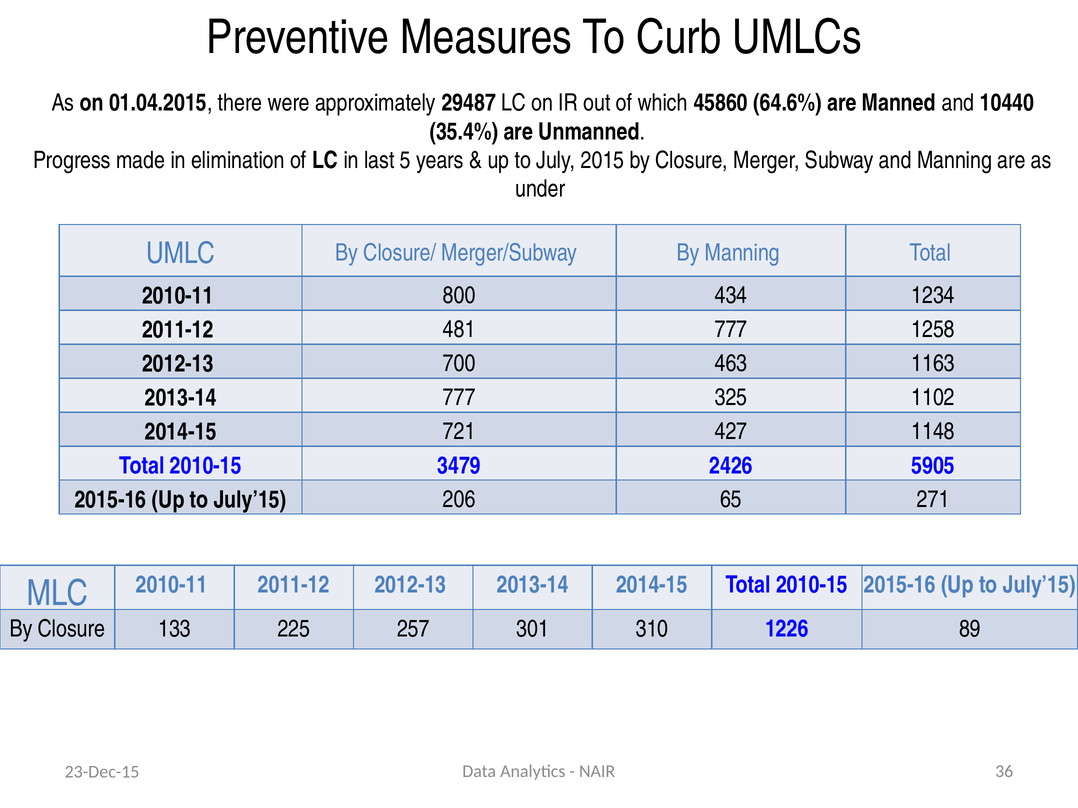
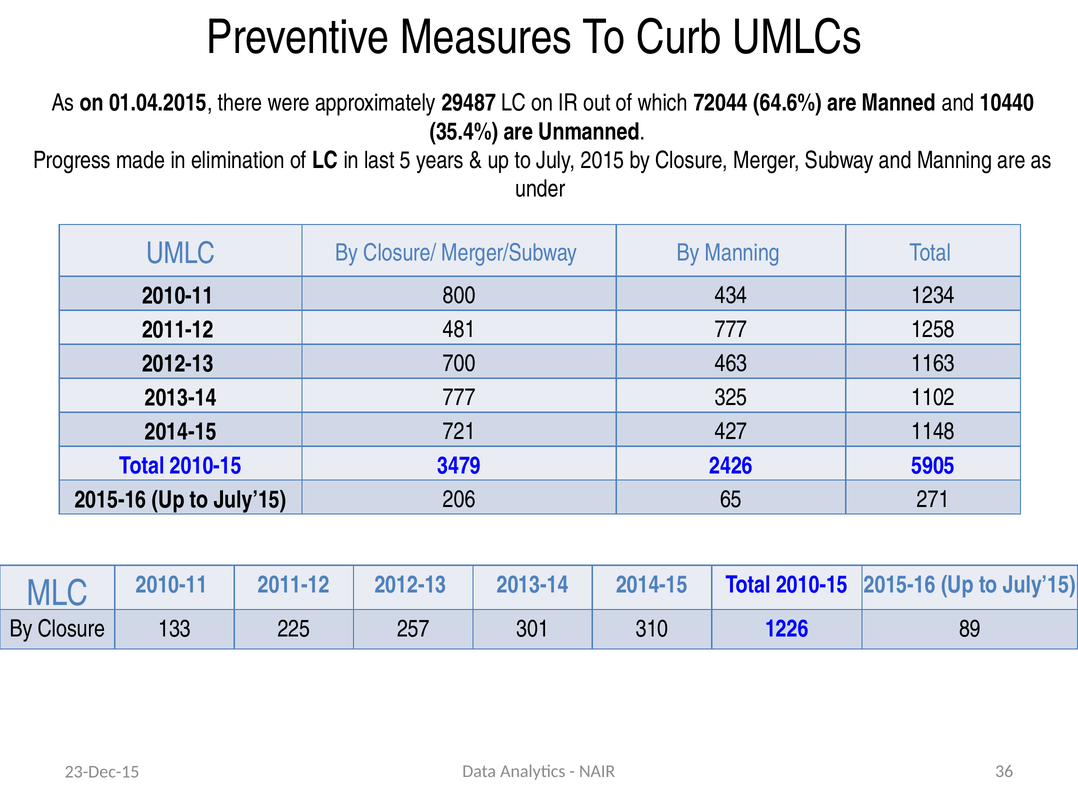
45860: 45860 -> 72044
